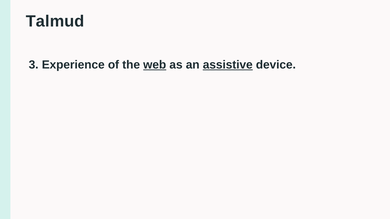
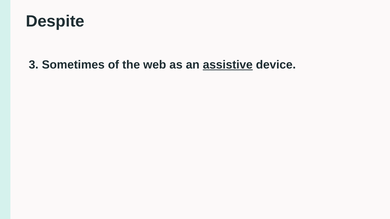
Talmud: Talmud -> Despite
Experience: Experience -> Sometimes
web underline: present -> none
